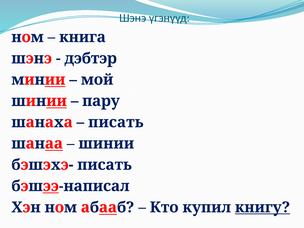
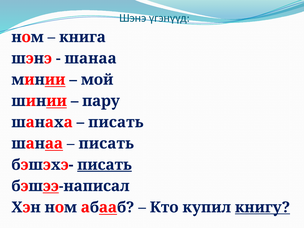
дэбтэр at (91, 58): дэбтэр -> шанаа
шинии at (106, 144): шинии -> писать
писать at (105, 165) underline: none -> present
